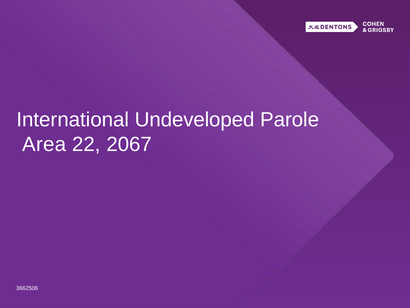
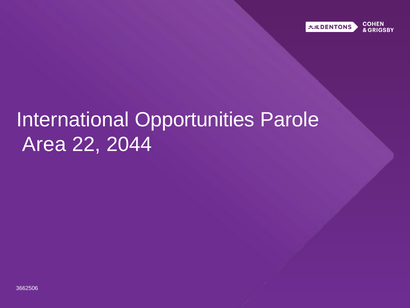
Undeveloped: Undeveloped -> Opportunities
2067: 2067 -> 2044
